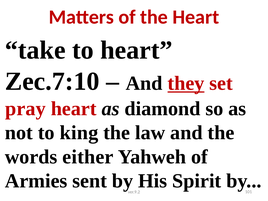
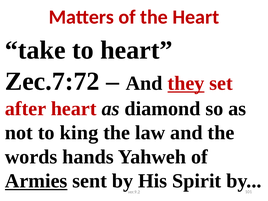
Zec.7:10: Zec.7:10 -> Zec.7:72
pray: pray -> after
either: either -> hands
Armies underline: none -> present
